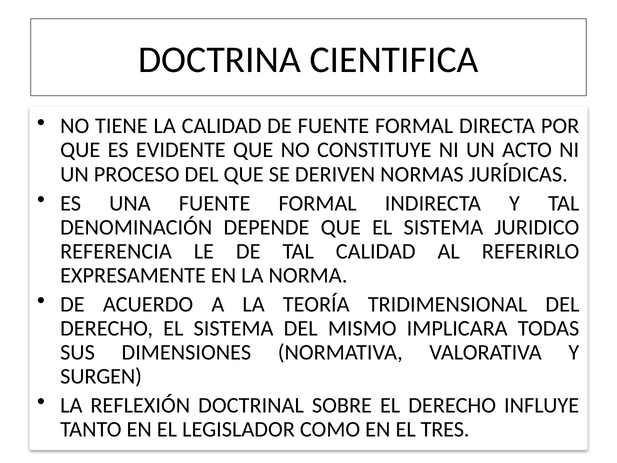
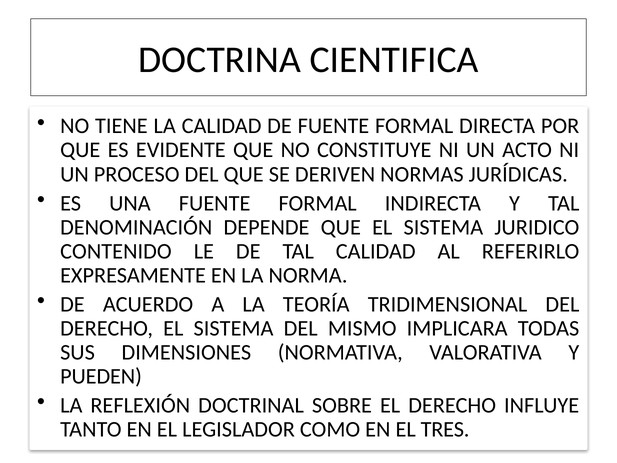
REFERENCIA: REFERENCIA -> CONTENIDO
SURGEN: SURGEN -> PUEDEN
